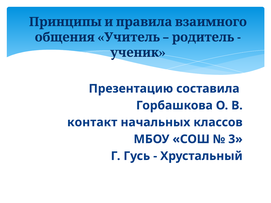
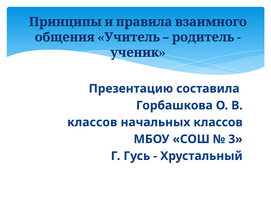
контакт at (92, 122): контакт -> классов
